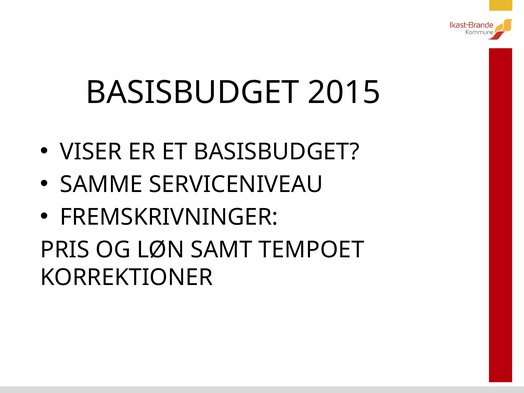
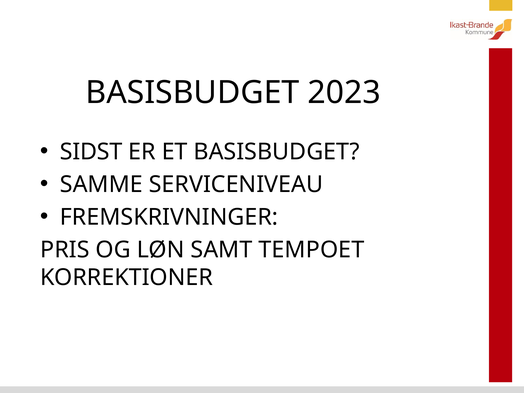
2015: 2015 -> 2023
VISER: VISER -> SIDST
